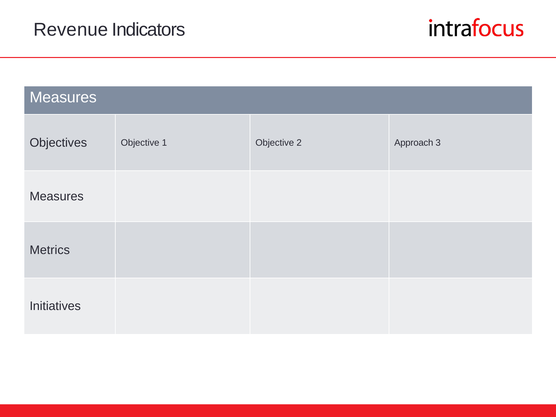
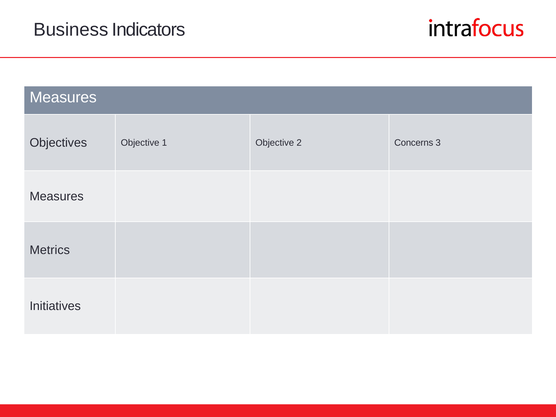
Revenue: Revenue -> Business
Approach: Approach -> Concerns
